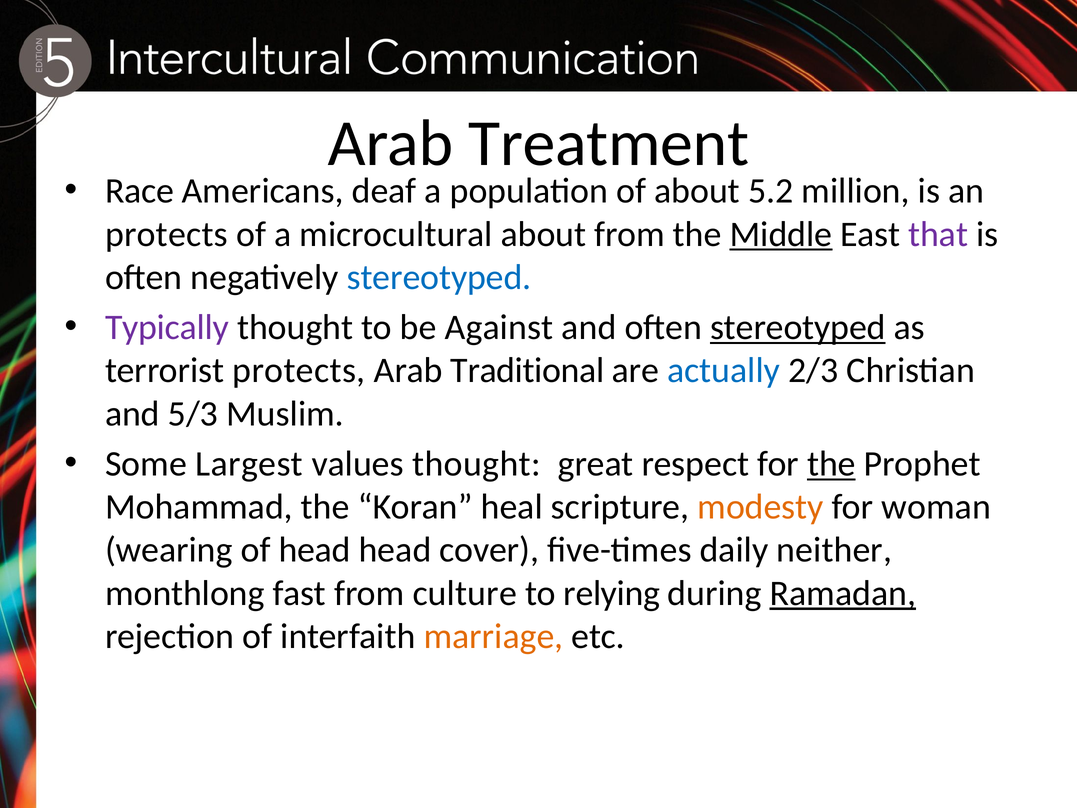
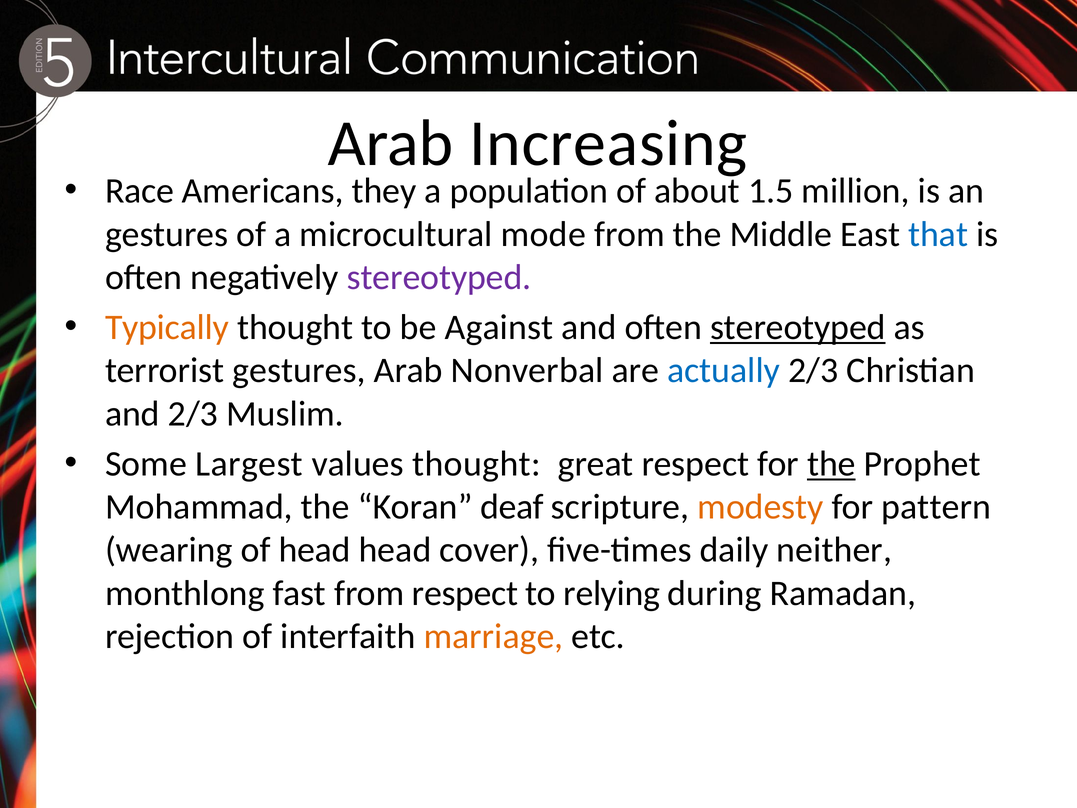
Treatment: Treatment -> Increasing
deaf: deaf -> they
5.2: 5.2 -> 1.5
protects at (166, 234): protects -> gestures
microcultural about: about -> mode
Middle underline: present -> none
that colour: purple -> blue
stereotyped at (439, 277) colour: blue -> purple
Typically colour: purple -> orange
terrorist protects: protects -> gestures
Traditional: Traditional -> Nonverbal
and 5/3: 5/3 -> 2/3
heal: heal -> deaf
woman: woman -> pattern
from culture: culture -> respect
Ramadan underline: present -> none
